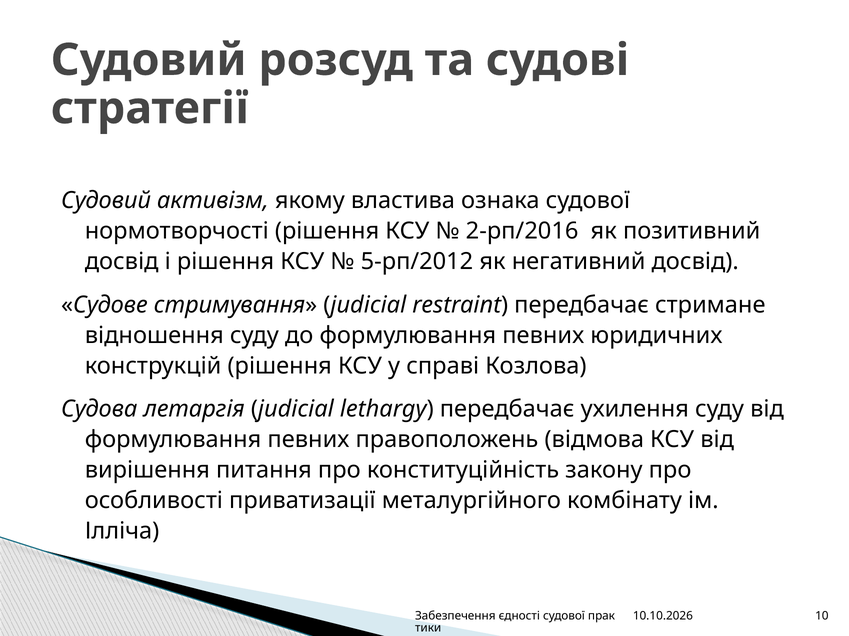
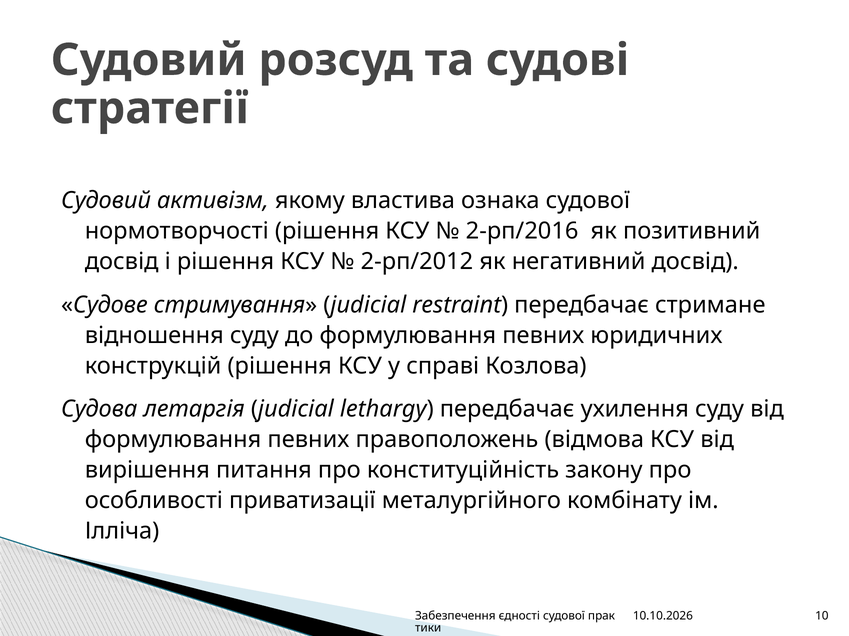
5-рп/2012: 5-рп/2012 -> 2-рп/2012
